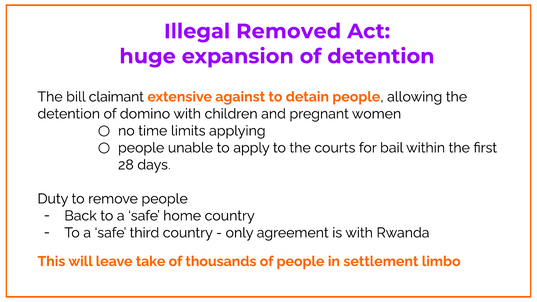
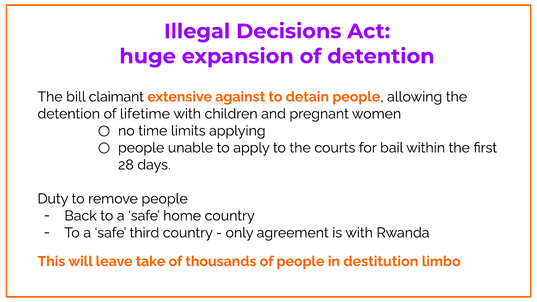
Removed: Removed -> Decisions
domino: domino -> lifetime
settlement: settlement -> destitution
